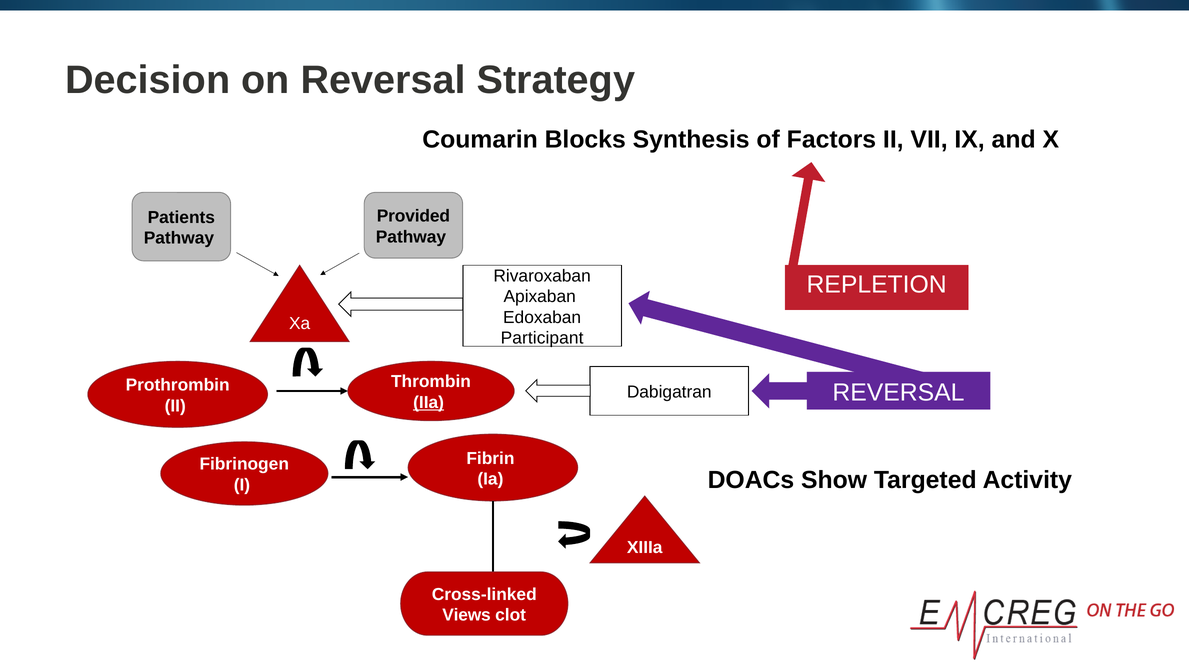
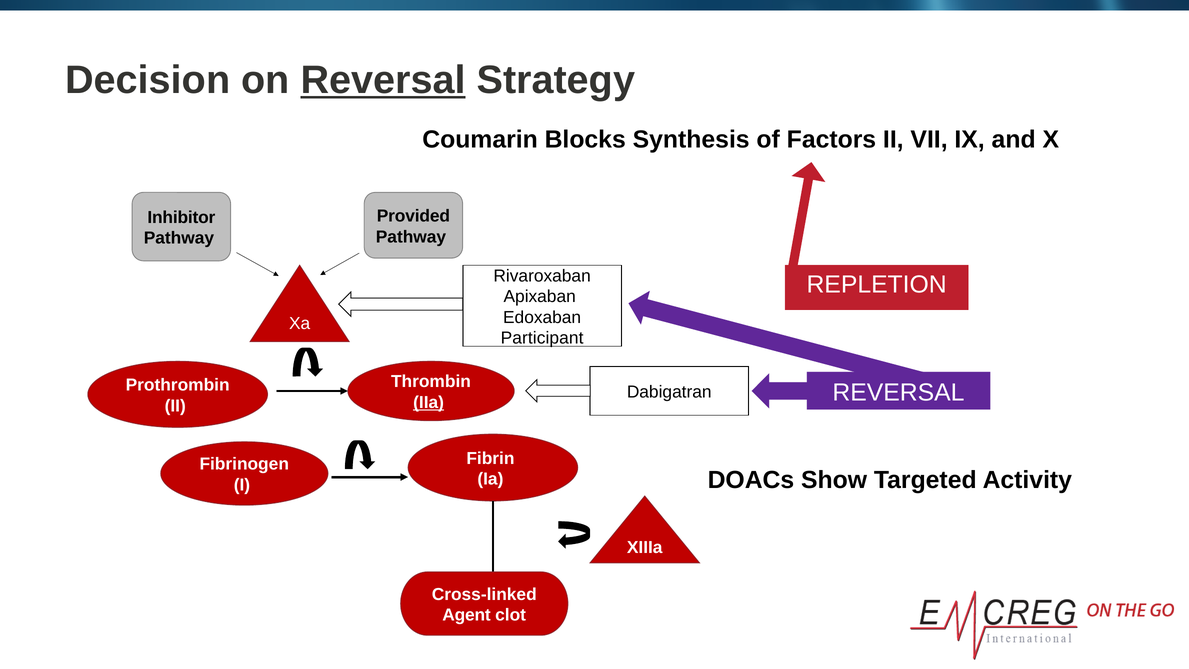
Reversal at (383, 80) underline: none -> present
Patients: Patients -> Inhibitor
Views: Views -> Agent
